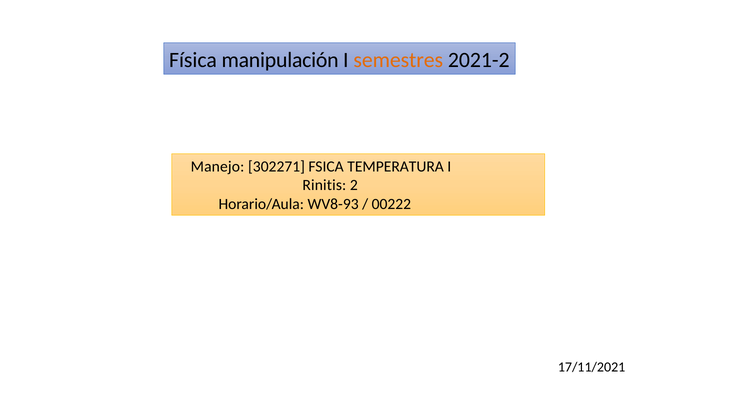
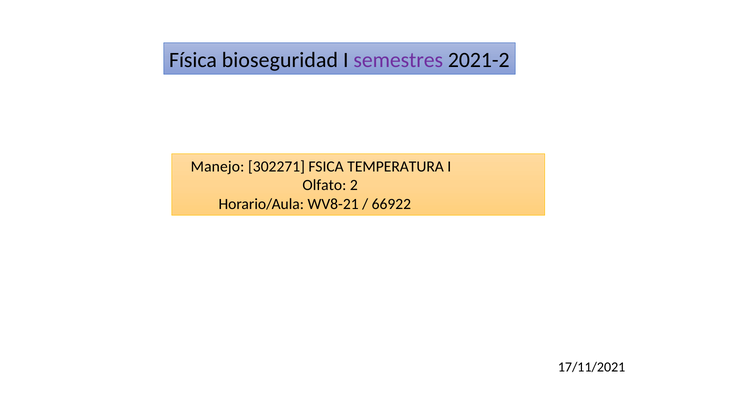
manipulación: manipulación -> bioseguridad
semestres colour: orange -> purple
Rinitis: Rinitis -> Olfato
WV8-93: WV8-93 -> WV8-21
00222: 00222 -> 66922
